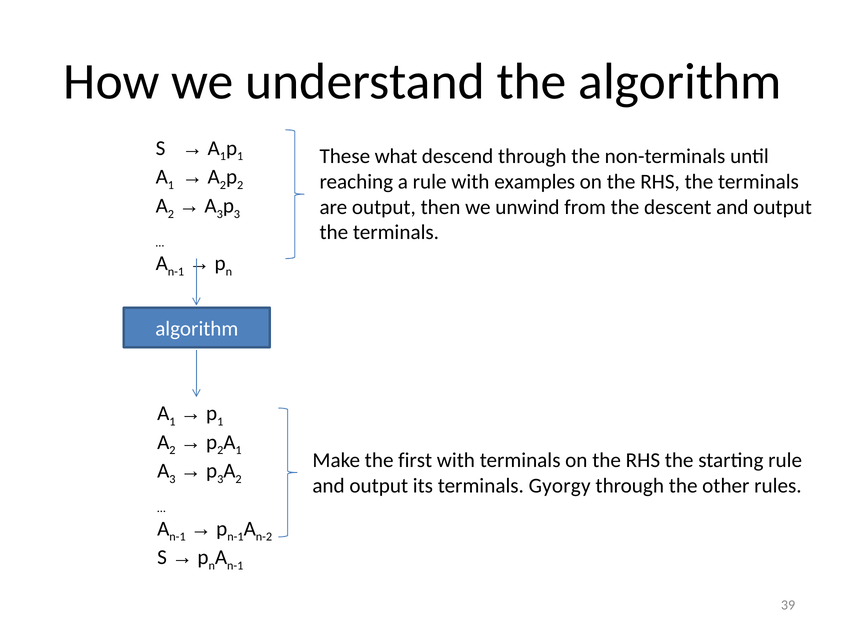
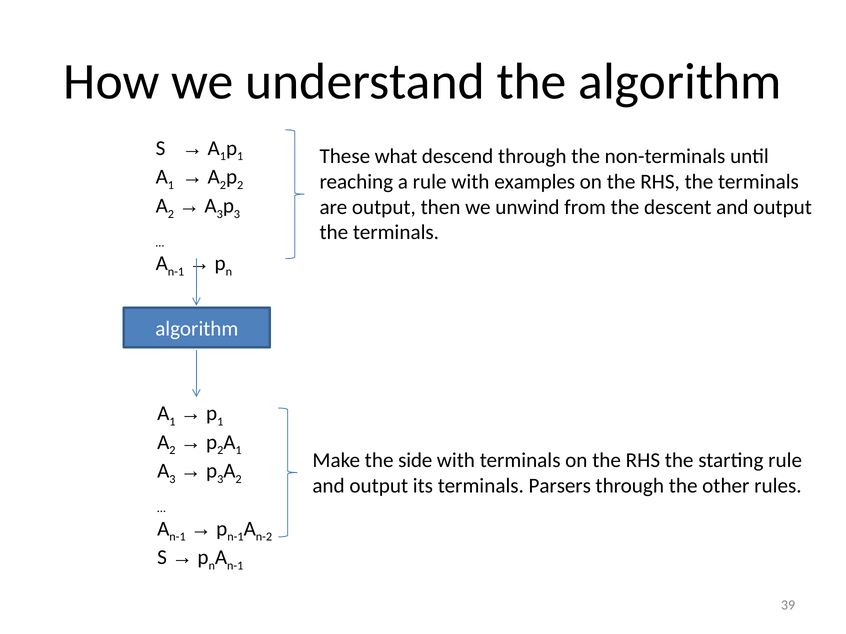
first: first -> side
Gyorgy: Gyorgy -> Parsers
